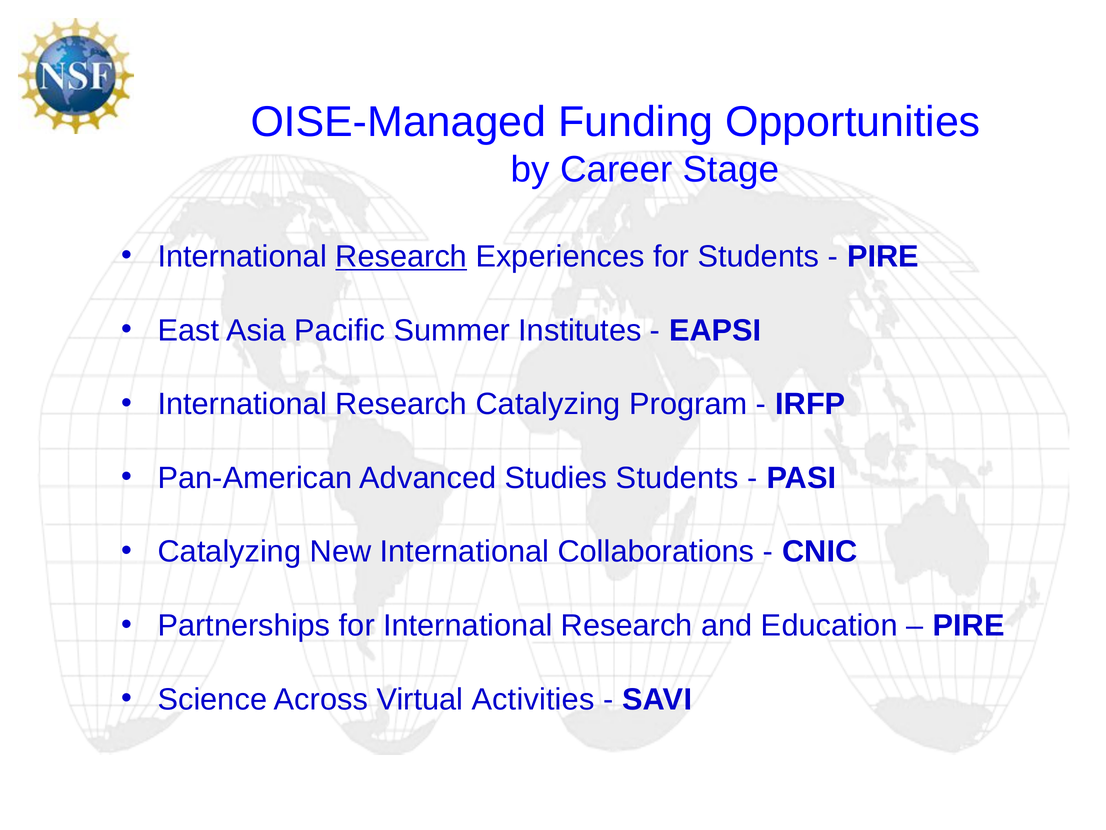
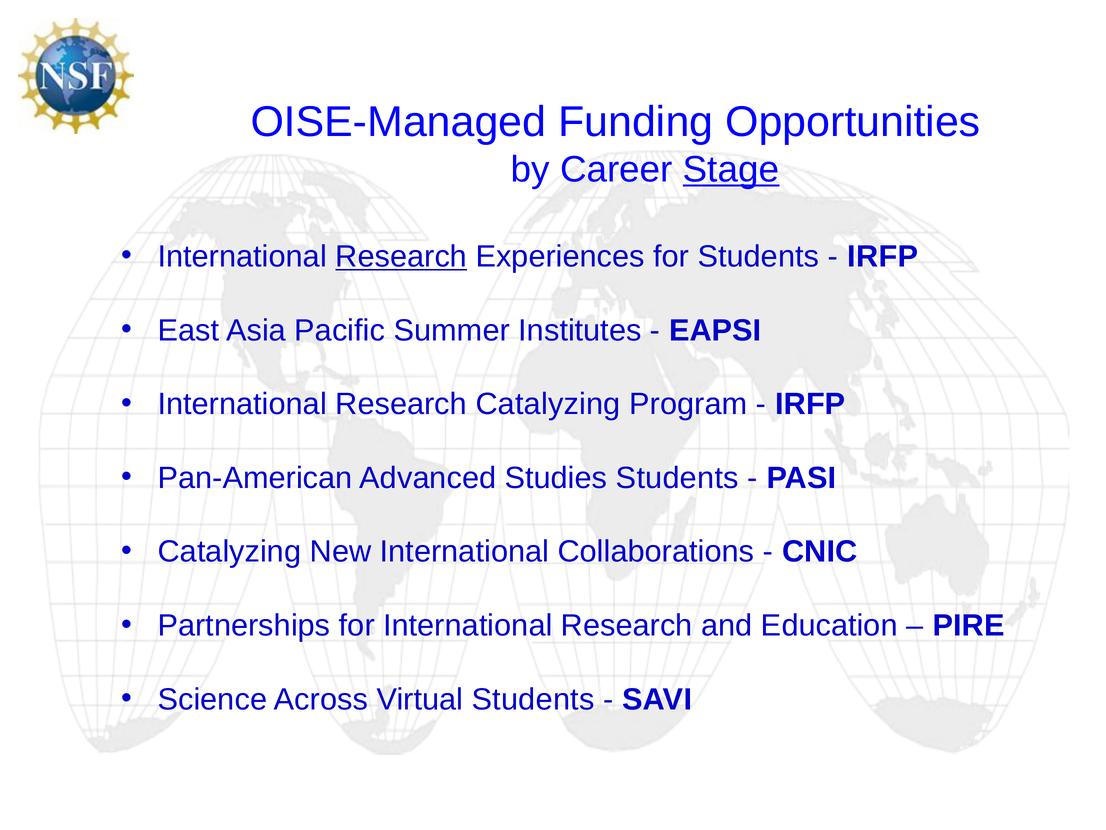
Stage underline: none -> present
PIRE at (883, 256): PIRE -> IRFP
Virtual Activities: Activities -> Students
